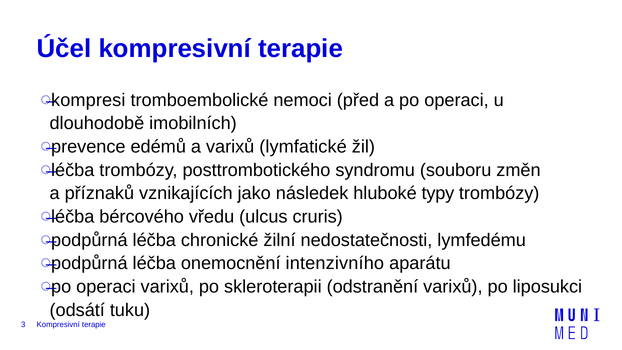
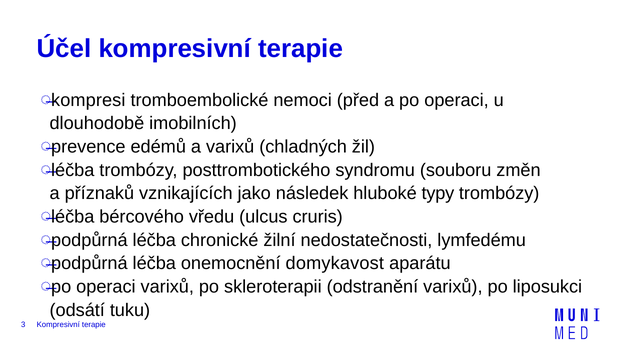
lymfatické: lymfatické -> chladných
intenzivního: intenzivního -> domykavost
